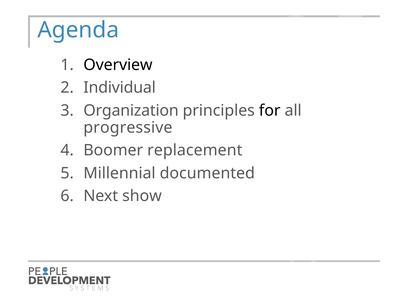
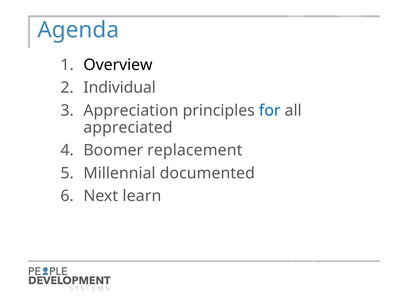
Organization: Organization -> Appreciation
for colour: black -> blue
progressive: progressive -> appreciated
show: show -> learn
